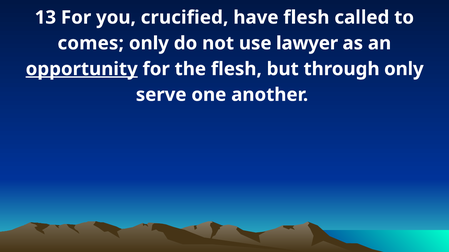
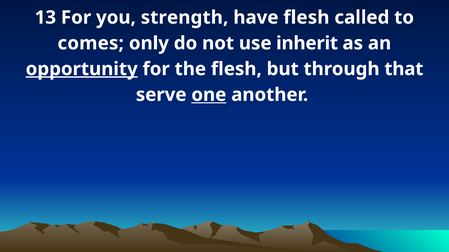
crucified: crucified -> strength
lawyer: lawyer -> inherit
through only: only -> that
one underline: none -> present
